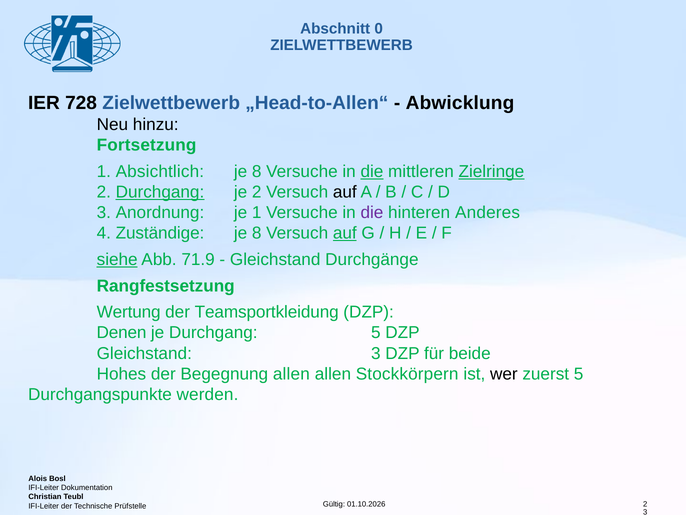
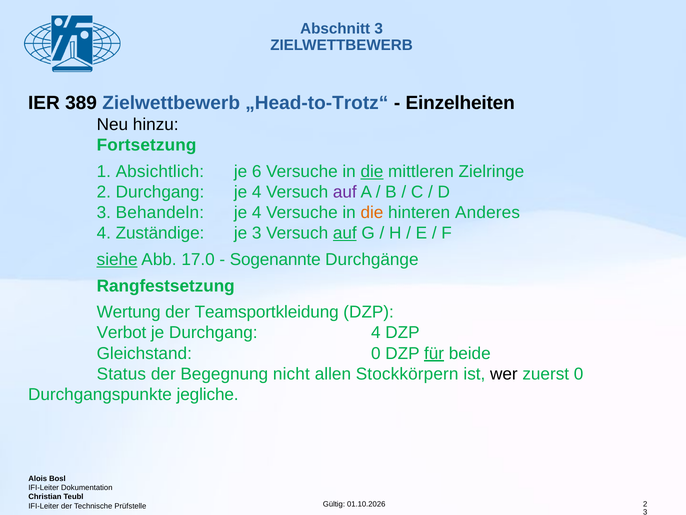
Abschnitt 0: 0 -> 3
728: 728 -> 389
„Head-to-Allen“: „Head-to-Allen“ -> „Head-to-Trotz“
Abwicklung: Abwicklung -> Einzelheiten
8 at (257, 171): 8 -> 6
Zielringe underline: present -> none
Durchgang at (160, 192) underline: present -> none
2 at (257, 192): 2 -> 4
auf at (345, 192) colour: black -> purple
Anordnung: Anordnung -> Behandeln
1 at (257, 212): 1 -> 4
die at (372, 212) colour: purple -> orange
8 at (257, 233): 8 -> 3
71.9: 71.9 -> 17.0
Gleichstand at (275, 259): Gleichstand -> Sogenannte
Denen: Denen -> Verbot
Durchgang 5: 5 -> 4
Gleichstand 3: 3 -> 0
für underline: none -> present
Hohes: Hohes -> Status
Begegnung allen: allen -> nicht
zuerst 5: 5 -> 0
werden: werden -> jegliche
